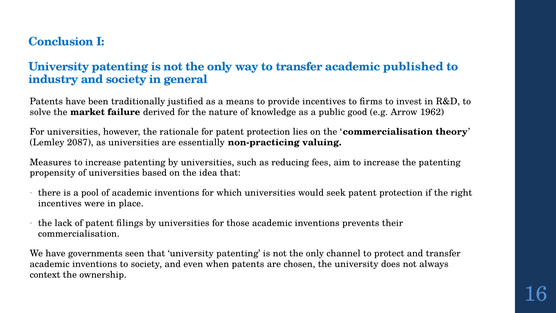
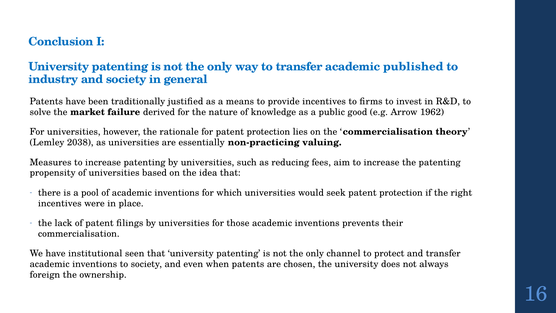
2087: 2087 -> 2038
governments: governments -> institutional
context: context -> foreign
